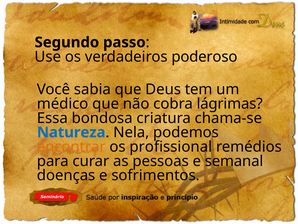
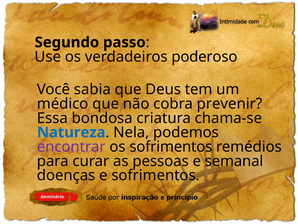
lágrimas: lágrimas -> prevenir
encontrar colour: orange -> purple
os profissional: profissional -> sofrimentos
